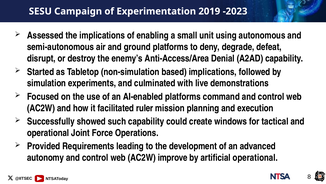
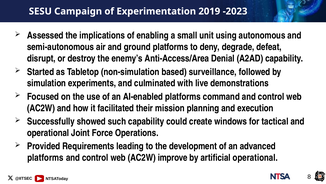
based implications: implications -> surveillance
ruler: ruler -> their
autonomy at (46, 157): autonomy -> platforms
